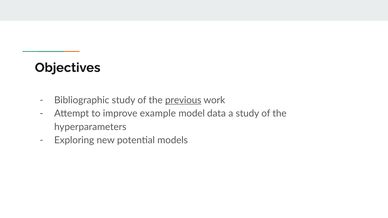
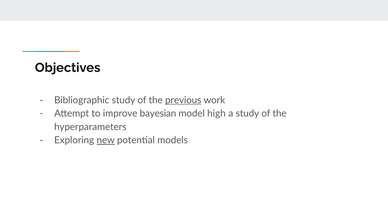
example: example -> bayesian
data: data -> high
new underline: none -> present
